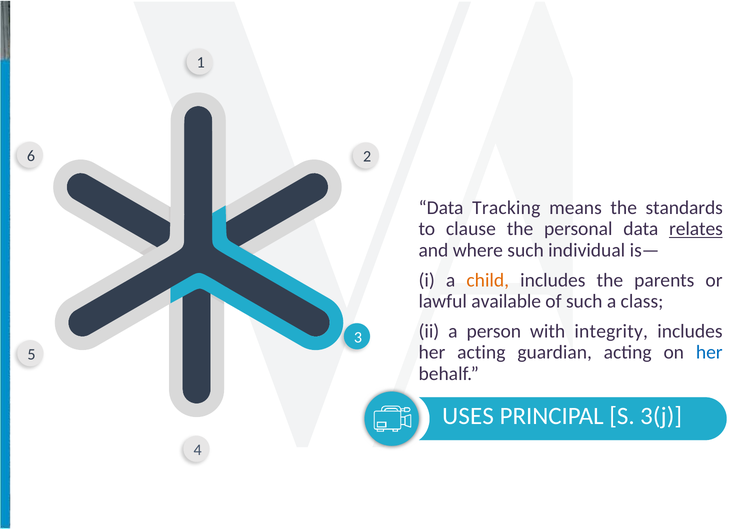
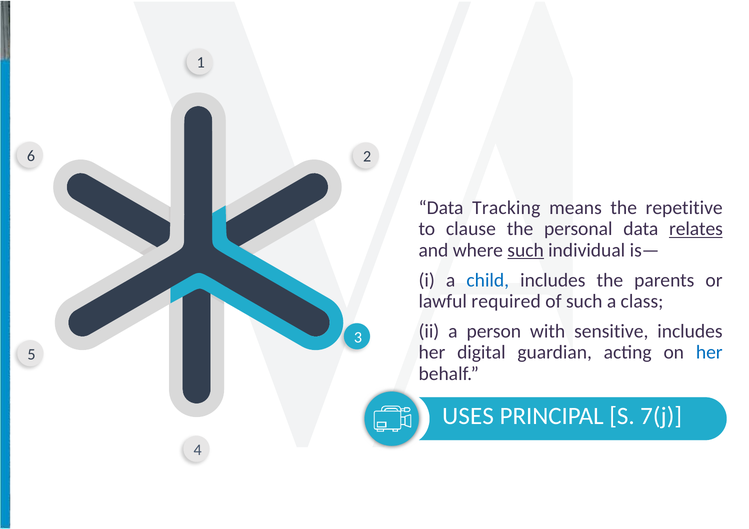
standards: standards -> repetitive
such at (526, 250) underline: none -> present
child colour: orange -> blue
available: available -> required
integrity: integrity -> sensitive
her acting: acting -> digital
3(j: 3(j -> 7(j
